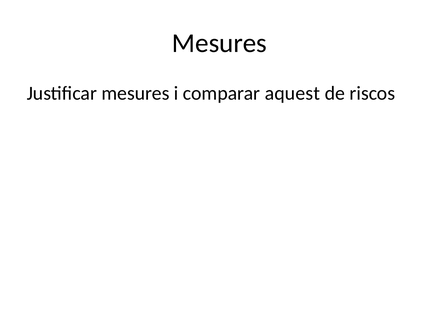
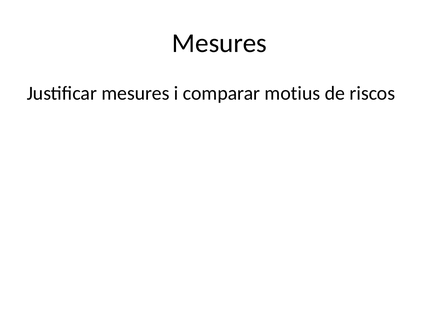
aquest: aquest -> motius
